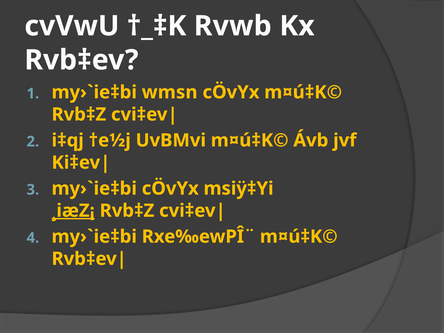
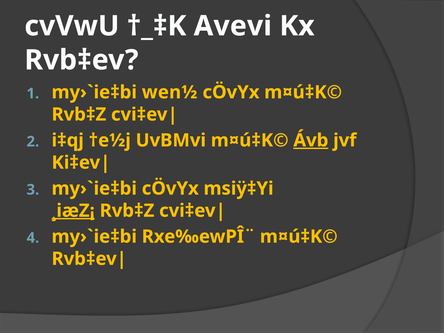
Rvwb: Rvwb -> Avevi
wmsn: wmsn -> wen½
Ávb underline: none -> present
